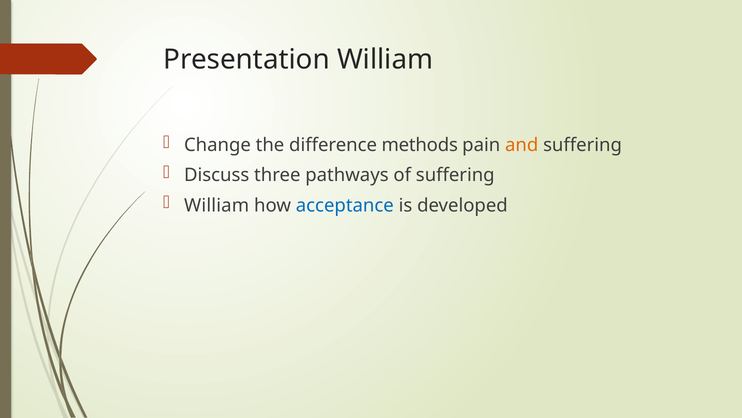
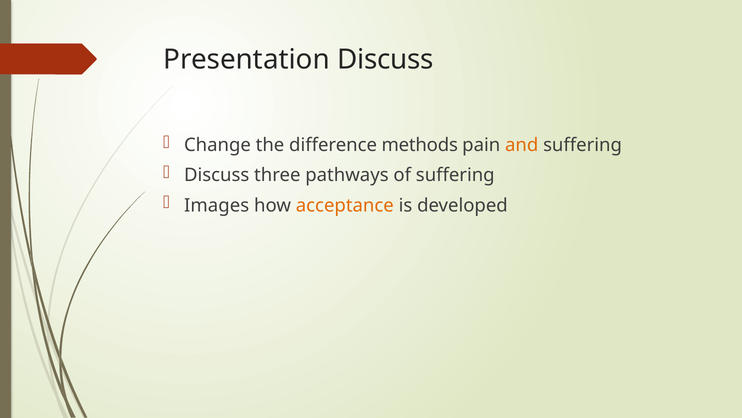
Presentation William: William -> Discuss
William at (217, 205): William -> Images
acceptance colour: blue -> orange
